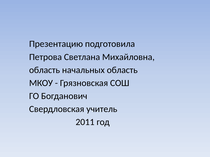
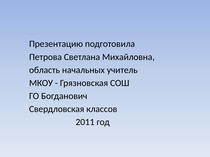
начальных область: область -> учитель
учитель: учитель -> классов
